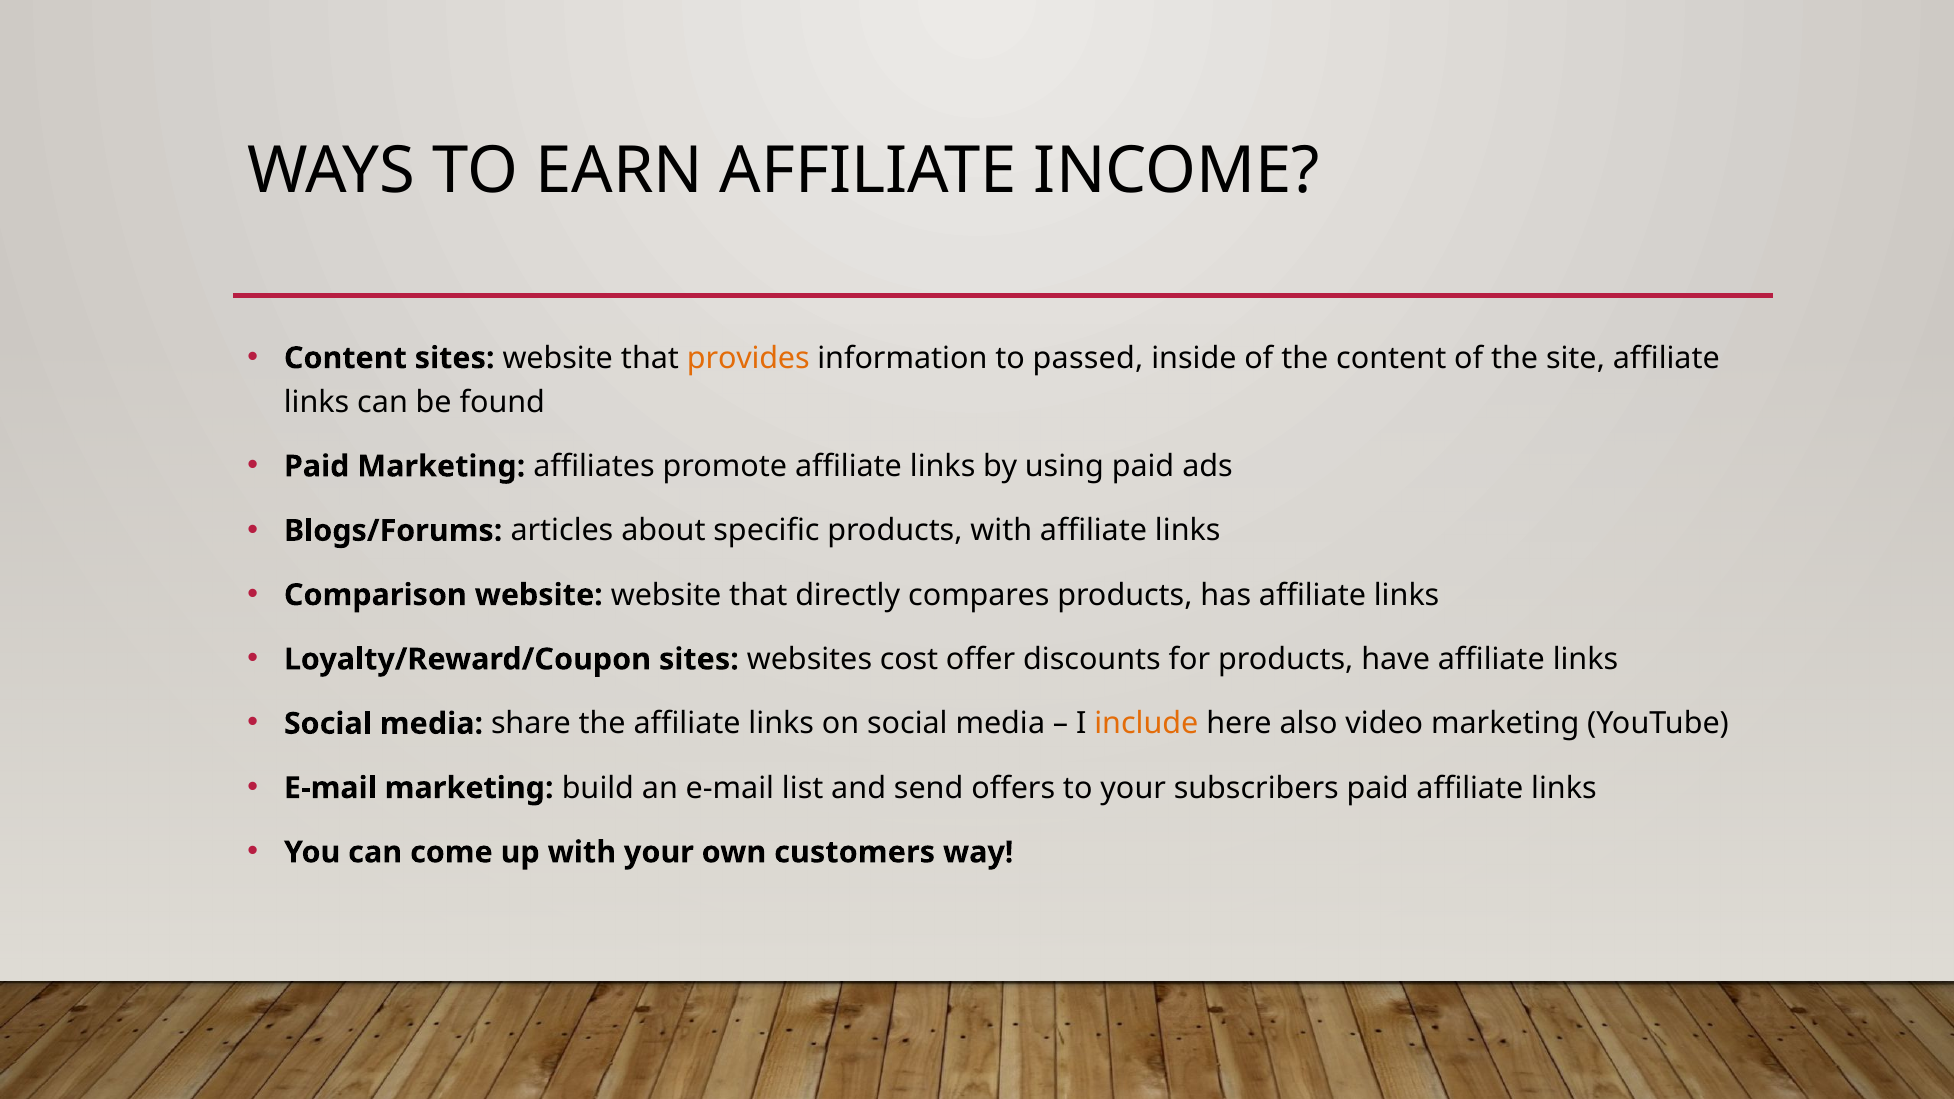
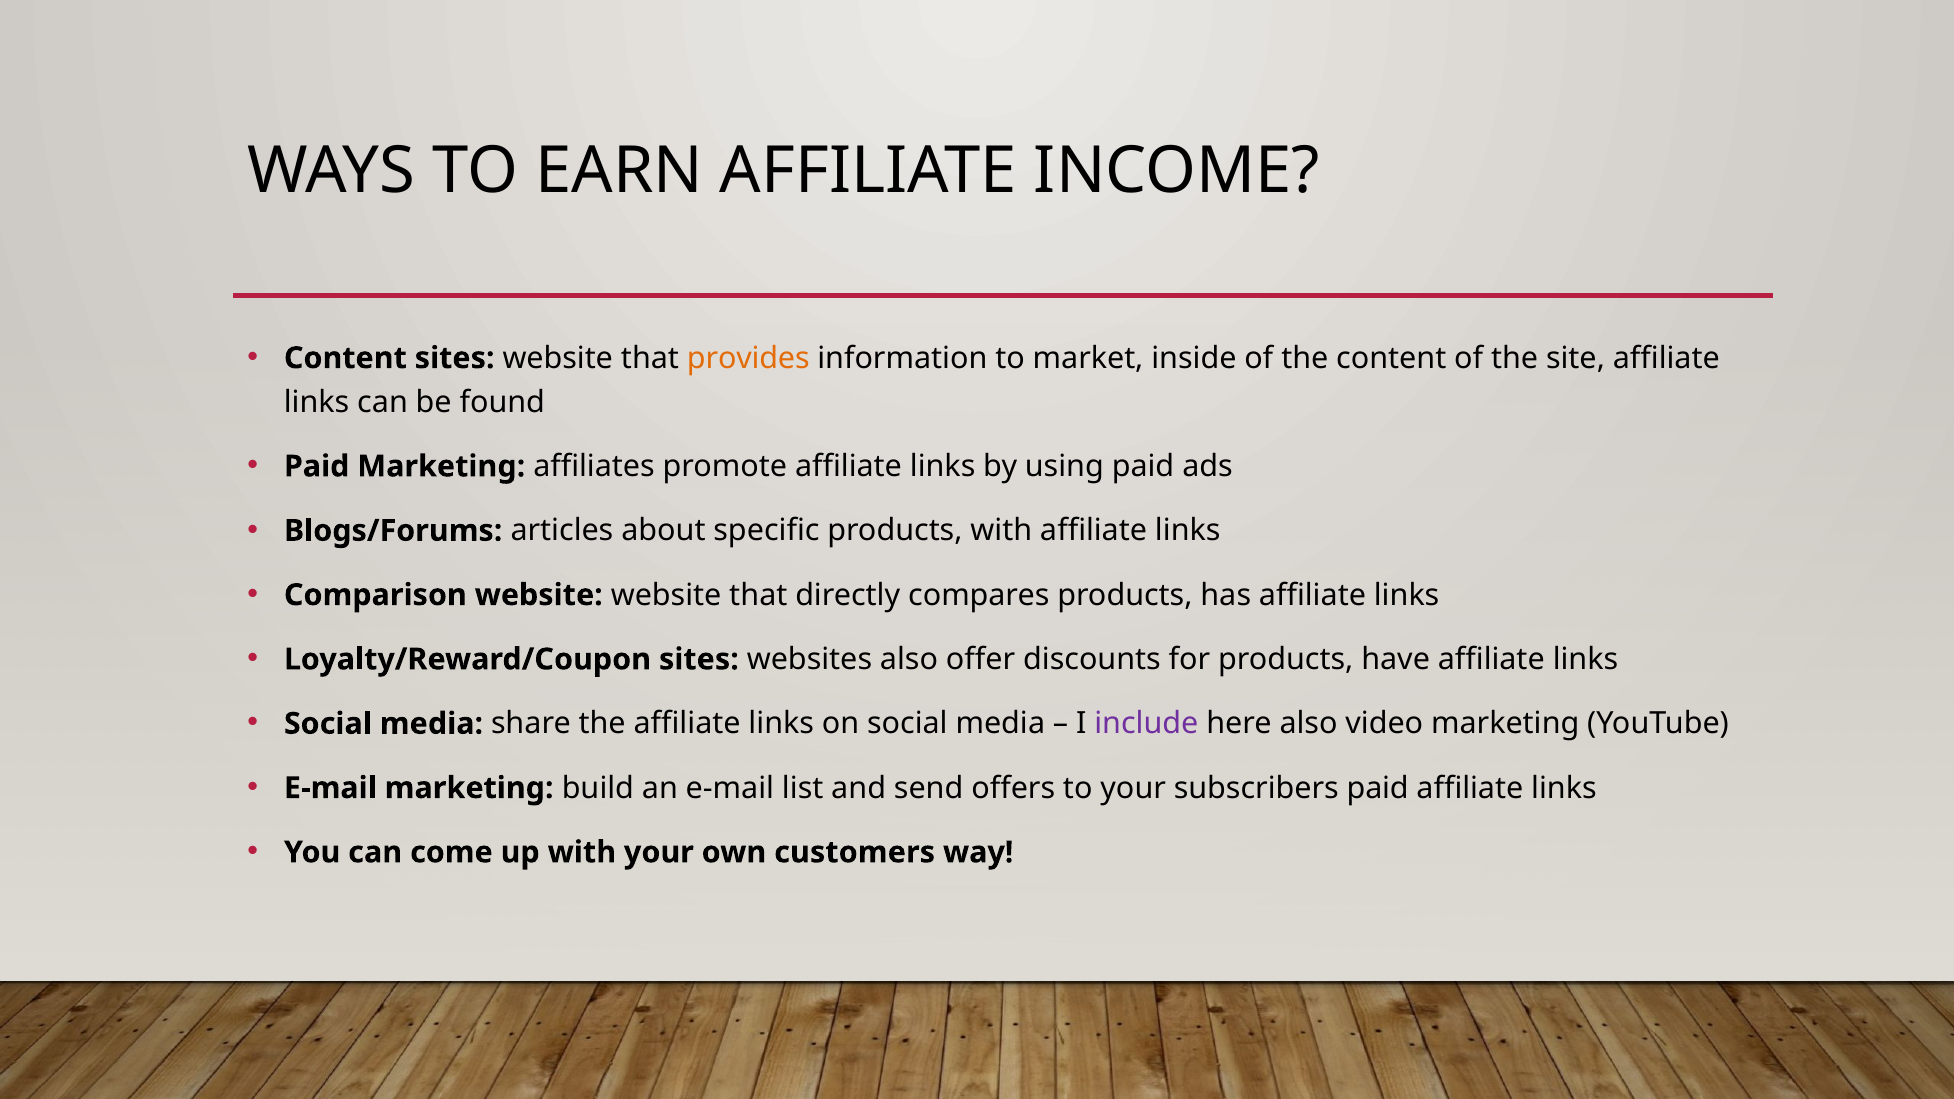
passed: passed -> market
websites cost: cost -> also
include colour: orange -> purple
